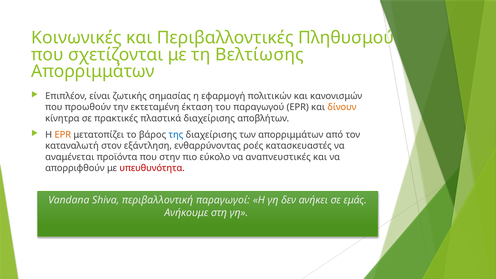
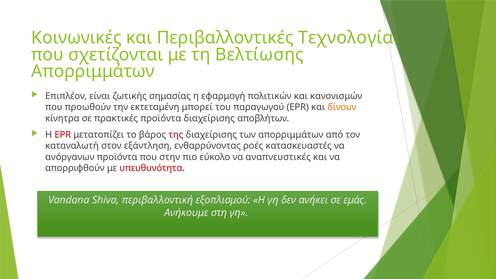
Πληθυσμού: Πληθυσμού -> Τεχνολογία
έκταση: έκταση -> μπορεί
πρακτικές πλαστικά: πλαστικά -> προϊόντα
EPR at (63, 135) colour: orange -> red
της colour: blue -> red
αναμένεται: αναμένεται -> ανόργανων
παραγωγοί: παραγωγοί -> εξοπλισμού
